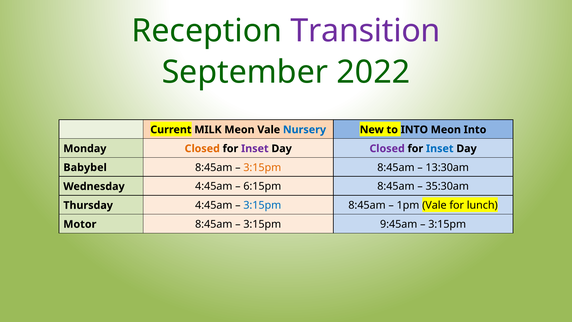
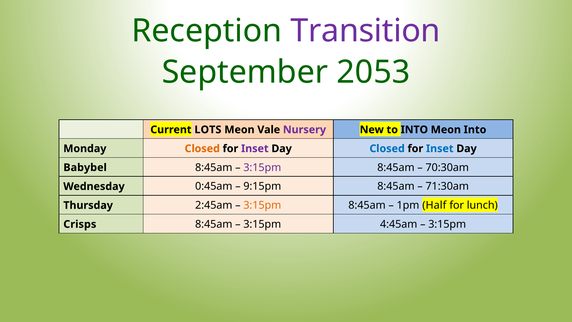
2022: 2022 -> 2053
MILK: MILK -> LOTS
Nursery colour: blue -> purple
Closed at (387, 149) colour: purple -> blue
3:15pm at (262, 167) colour: orange -> purple
13:30am: 13:30am -> 70:30am
Wednesday 4:45am: 4:45am -> 0:45am
6:15pm: 6:15pm -> 9:15pm
35:30am: 35:30am -> 71:30am
Thursday 4:45am: 4:45am -> 2:45am
3:15pm at (262, 205) colour: blue -> orange
1pm Vale: Vale -> Half
Motor: Motor -> Crisps
9:45am: 9:45am -> 4:45am
